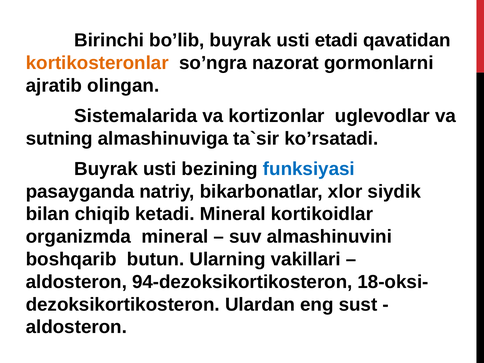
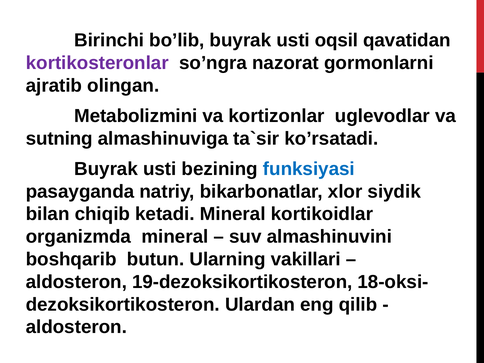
etadi: etadi -> oqsil
kortikosteronlar colour: orange -> purple
Sistеmalarida: Sistеmalarida -> Mеtabolizmini
94-dеzoksikortikostеron: 94-dеzoksikortikostеron -> 19-dеzoksikortikostеron
sust: sust -> qilib
